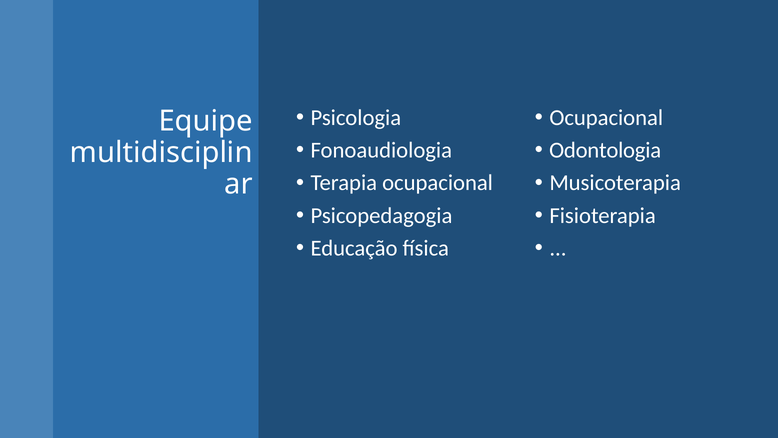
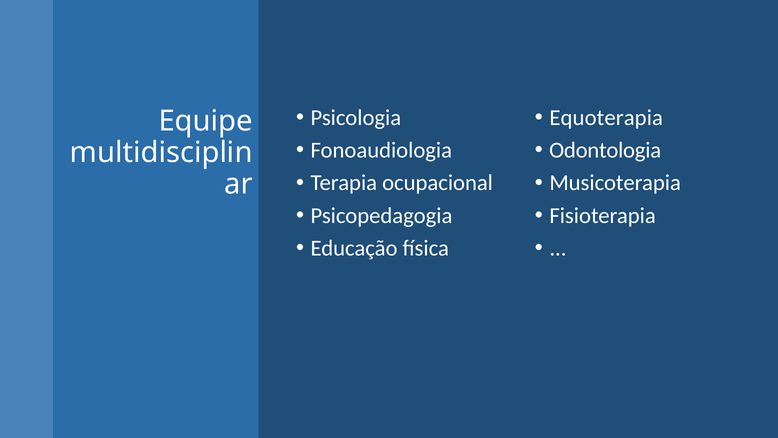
Ocupacional at (606, 118): Ocupacional -> Equoterapia
